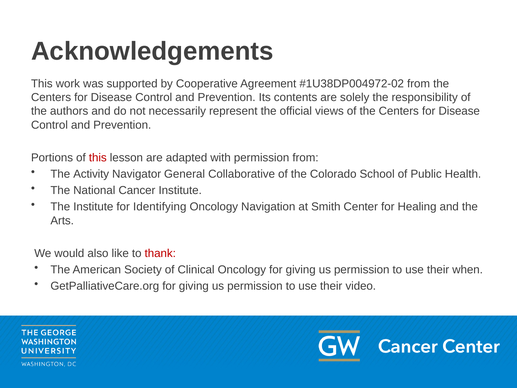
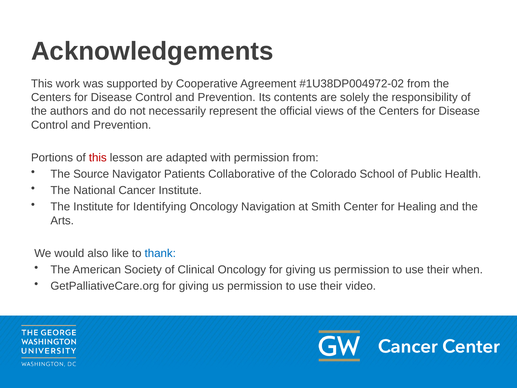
Activity: Activity -> Source
General: General -> Patients
thank colour: red -> blue
